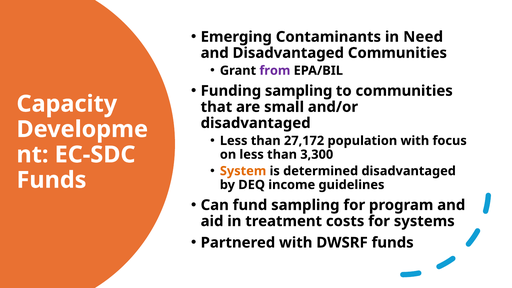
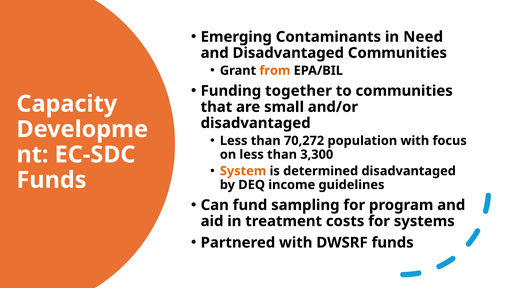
from colour: purple -> orange
Funding sampling: sampling -> together
27,172: 27,172 -> 70,272
